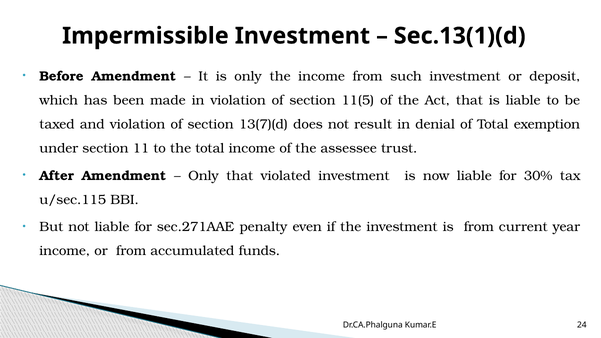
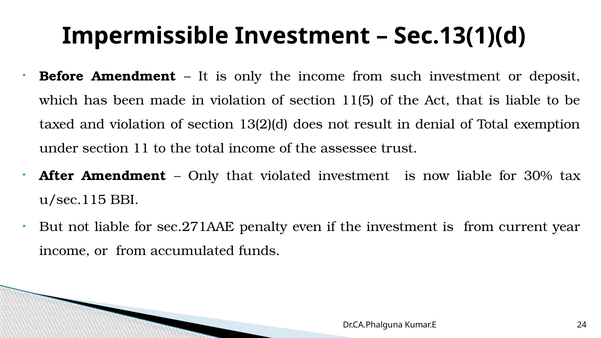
13(7)(d: 13(7)(d -> 13(2)(d
